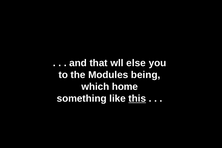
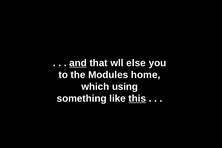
and underline: none -> present
being: being -> home
home: home -> using
